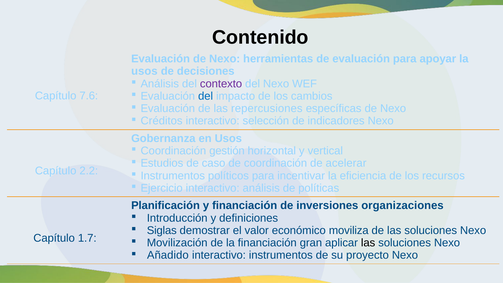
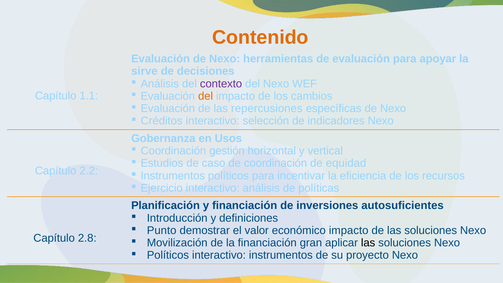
Contenido colour: black -> orange
usos at (144, 71): usos -> sirve
7.6: 7.6 -> 1.1
del at (206, 96) colour: blue -> orange
acelerar: acelerar -> equidad
organizaciones: organizaciones -> autosuficientes
Siglas: Siglas -> Punto
económico moviliza: moviliza -> impacto
1.7: 1.7 -> 2.8
Añadido at (168, 255): Añadido -> Políticos
